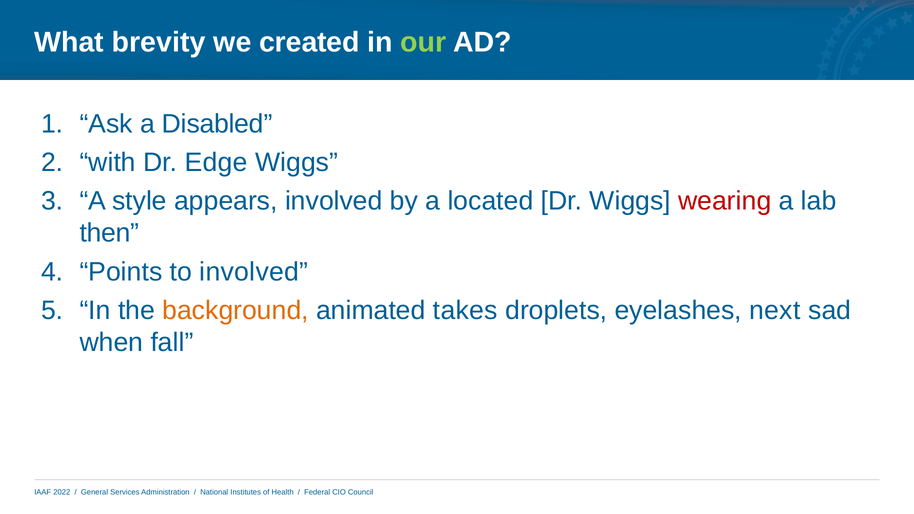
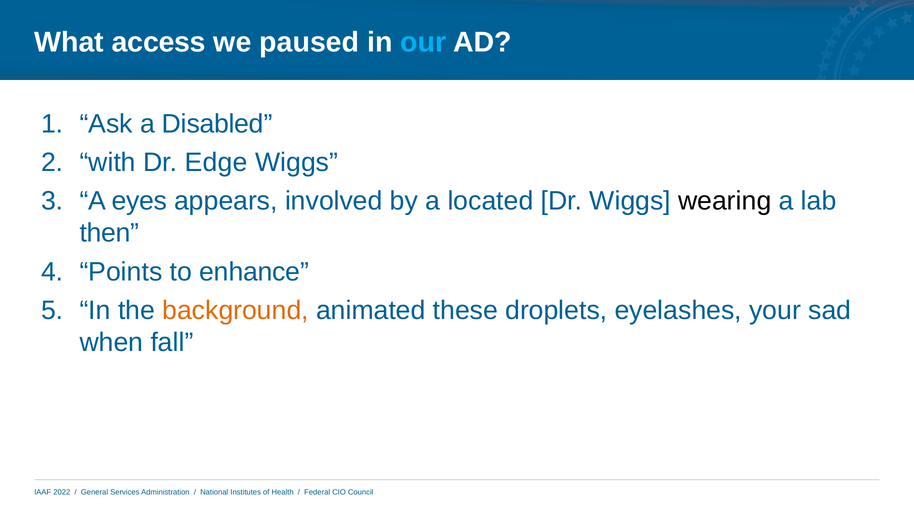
brevity: brevity -> access
created: created -> paused
our colour: light green -> light blue
style: style -> eyes
wearing colour: red -> black
to involved: involved -> enhance
takes: takes -> these
next: next -> your
